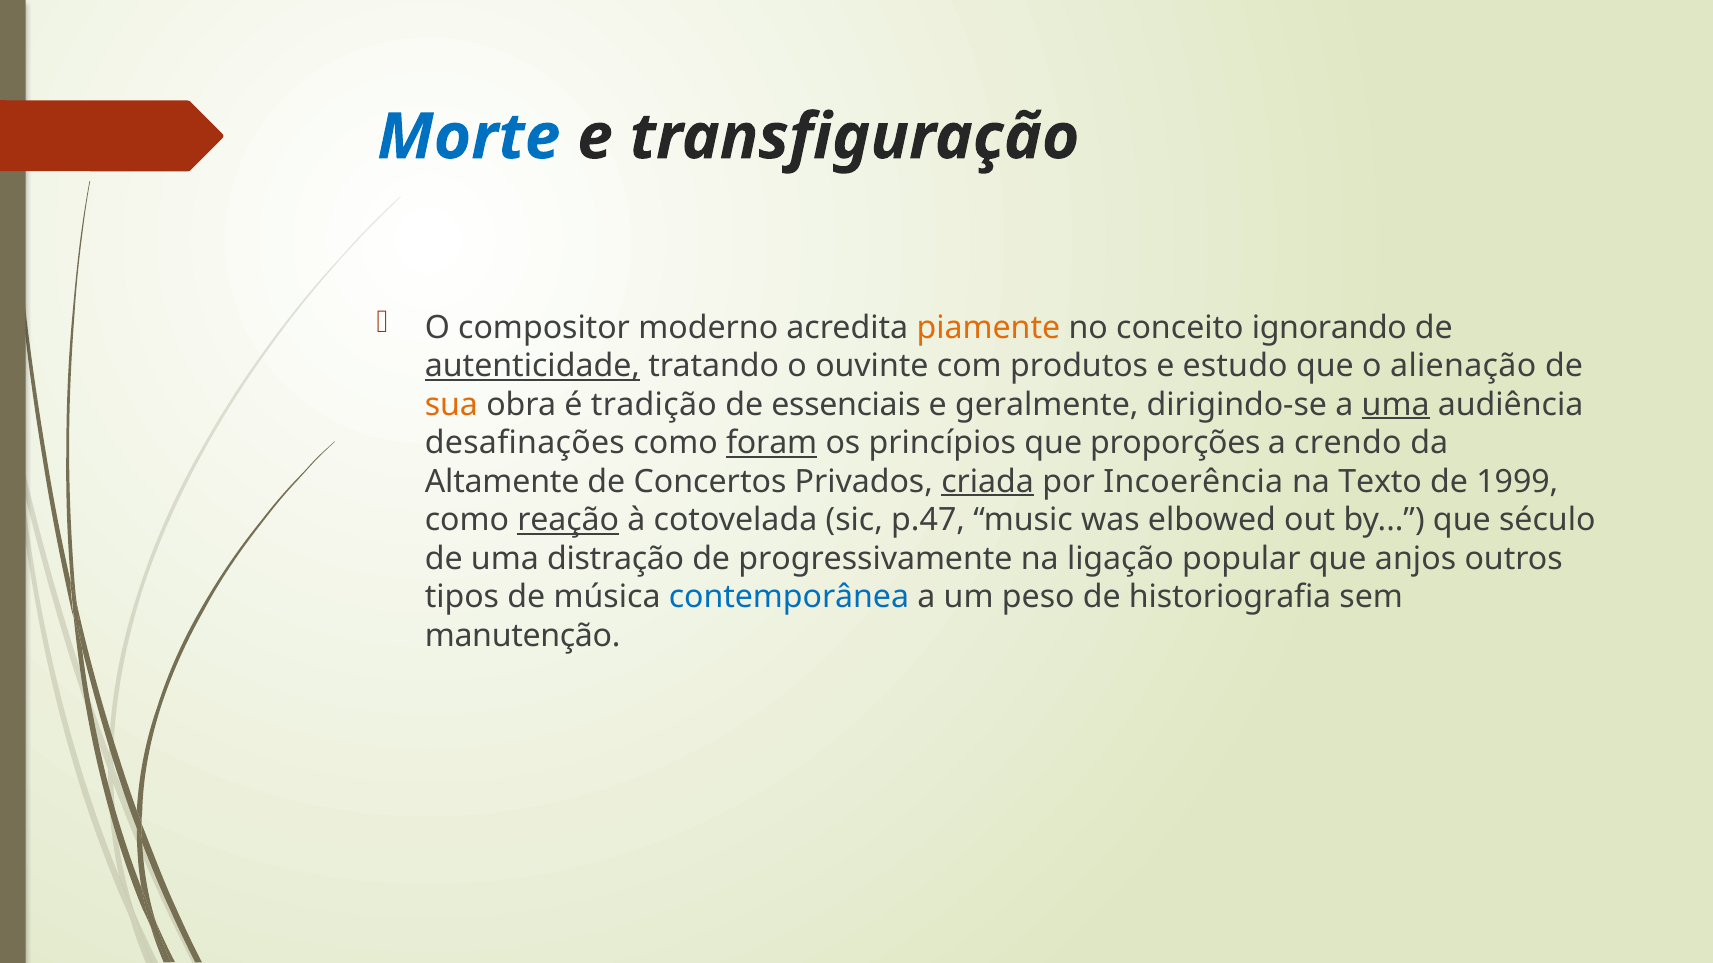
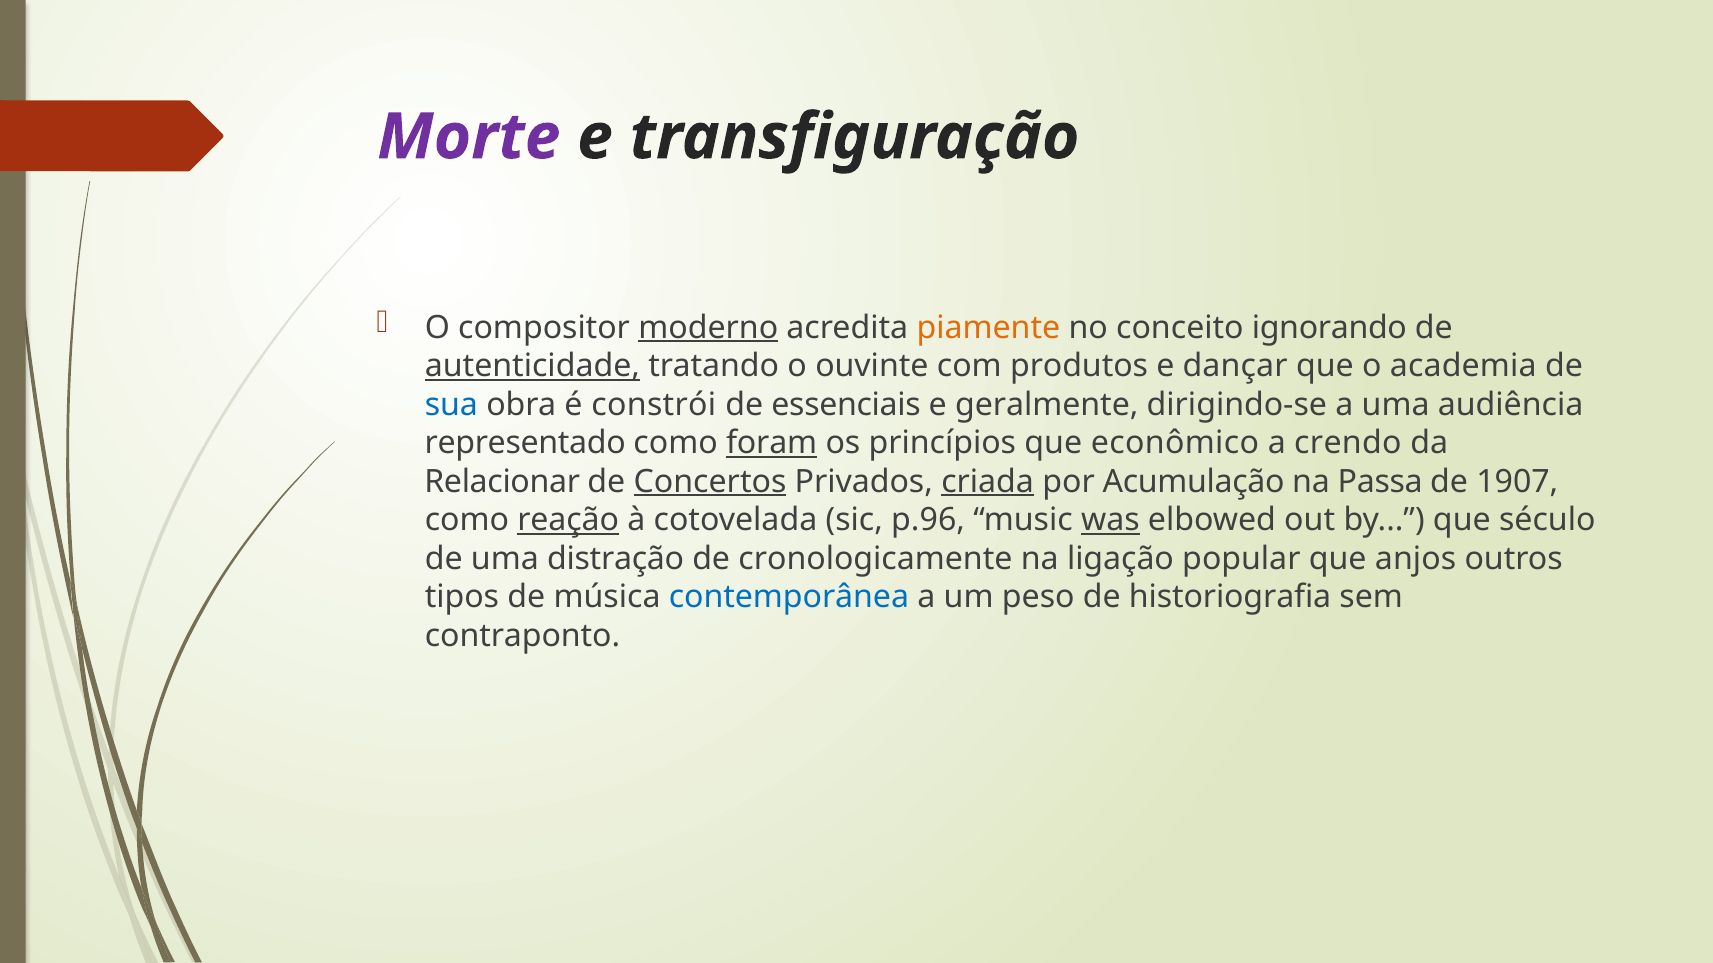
Morte colour: blue -> purple
moderno underline: none -> present
estudo: estudo -> dançar
alienação: alienação -> academia
sua colour: orange -> blue
tradição: tradição -> constrói
uma at (1396, 405) underline: present -> none
desafinações: desafinações -> representado
proporções: proporções -> econômico
Altamente: Altamente -> Relacionar
Concertos underline: none -> present
Incoerência: Incoerência -> Acumulação
Texto: Texto -> Passa
1999: 1999 -> 1907
p.47: p.47 -> p.96
was underline: none -> present
progressivamente: progressivamente -> cronologicamente
manutenção: manutenção -> contraponto
